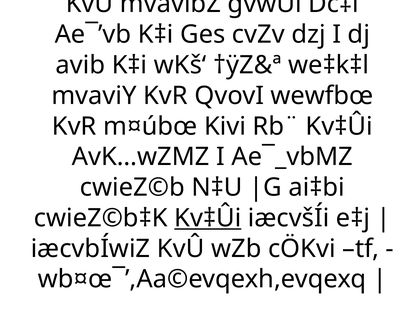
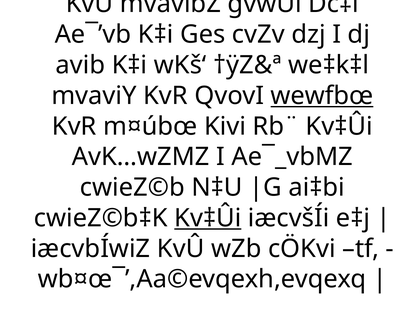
wewfbœ underline: none -> present
